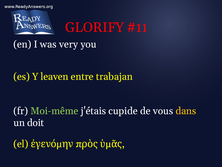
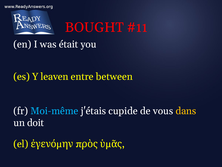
GLORIFY: GLORIFY -> BOUGHT
very: very -> était
trabajan: trabajan -> between
Moi-même colour: light green -> light blue
